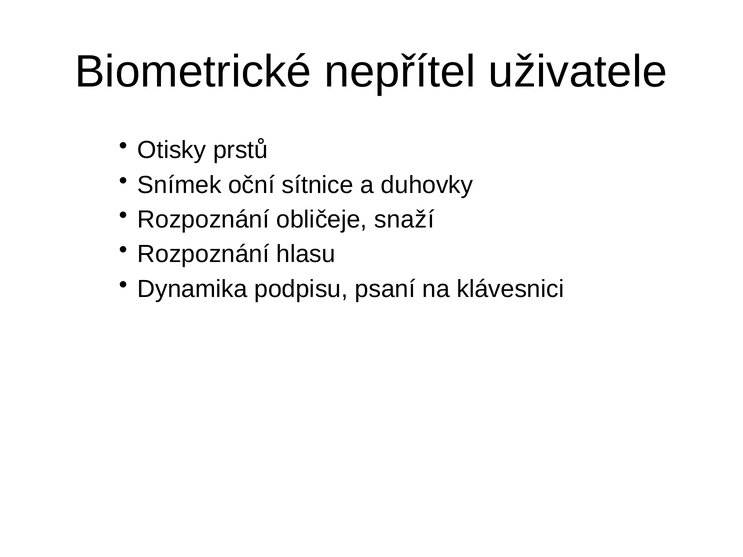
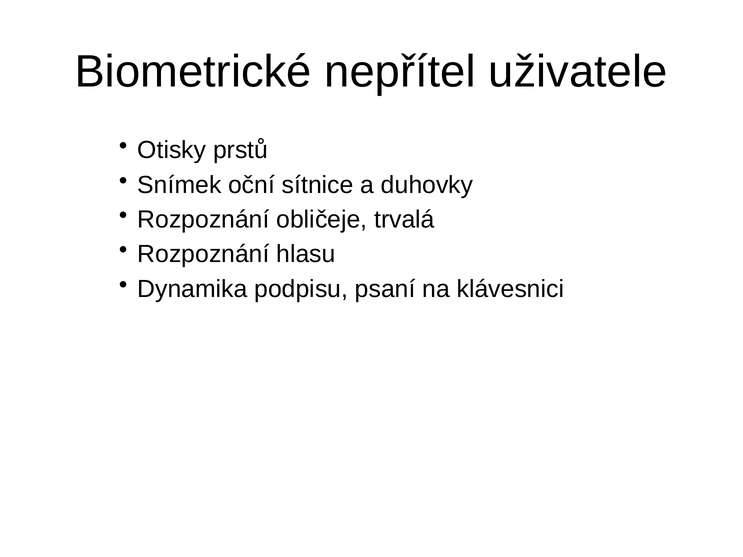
snaží: snaží -> trvalá
